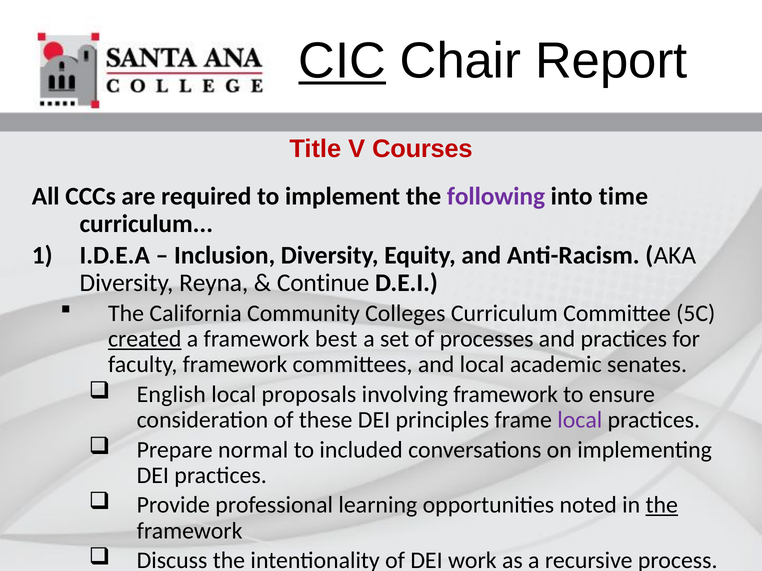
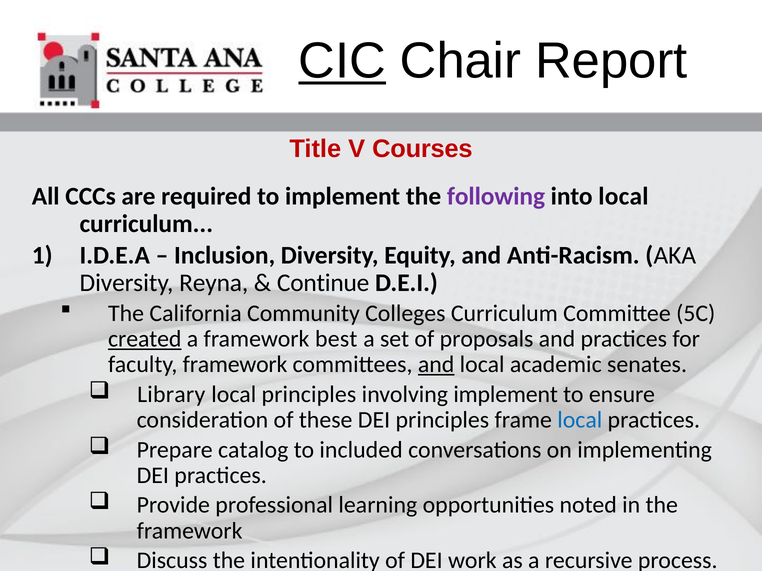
into time: time -> local
processes: processes -> proposals
and at (436, 365) underline: none -> present
English: English -> Library
local proposals: proposals -> principles
involving framework: framework -> implement
local at (580, 420) colour: purple -> blue
normal: normal -> catalog
the at (662, 505) underline: present -> none
